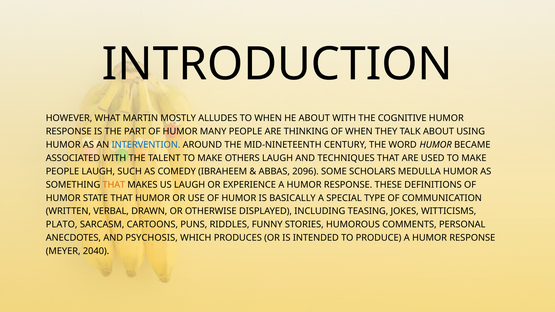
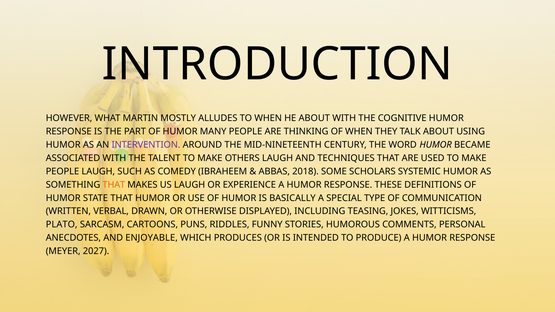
INTERVENTION colour: blue -> purple
2096: 2096 -> 2018
MEDULLA: MEDULLA -> SYSTEMIC
PSYCHOSIS: PSYCHOSIS -> ENJOYABLE
2040: 2040 -> 2027
